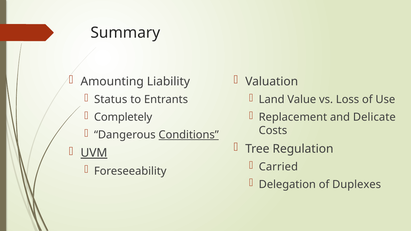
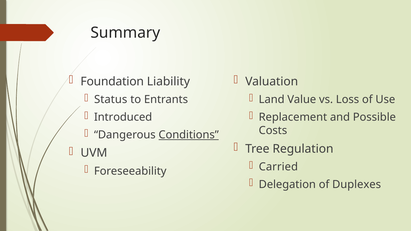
Amounting: Amounting -> Foundation
Completely: Completely -> Introduced
Delicate: Delicate -> Possible
UVM underline: present -> none
